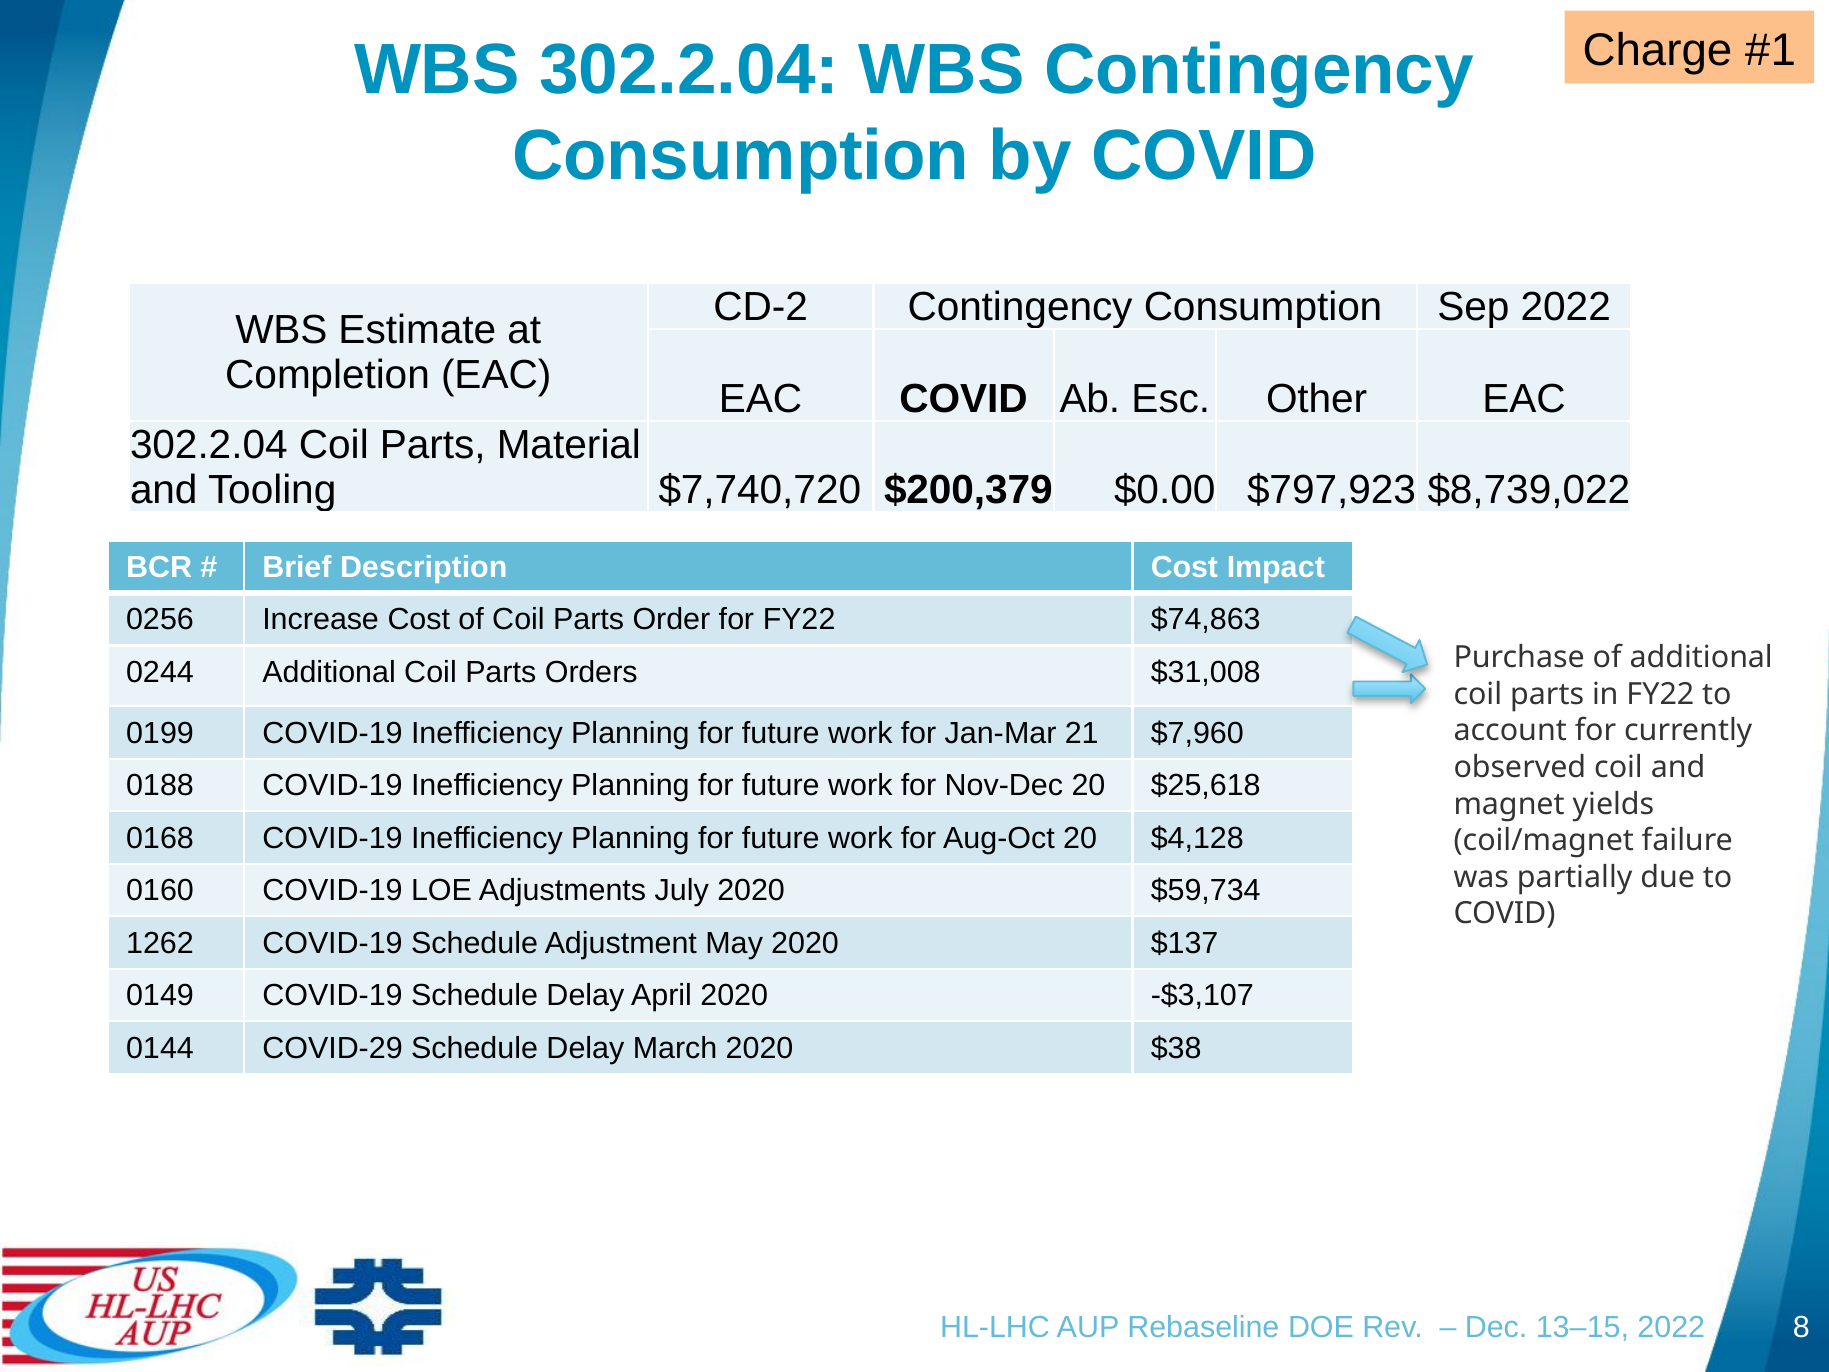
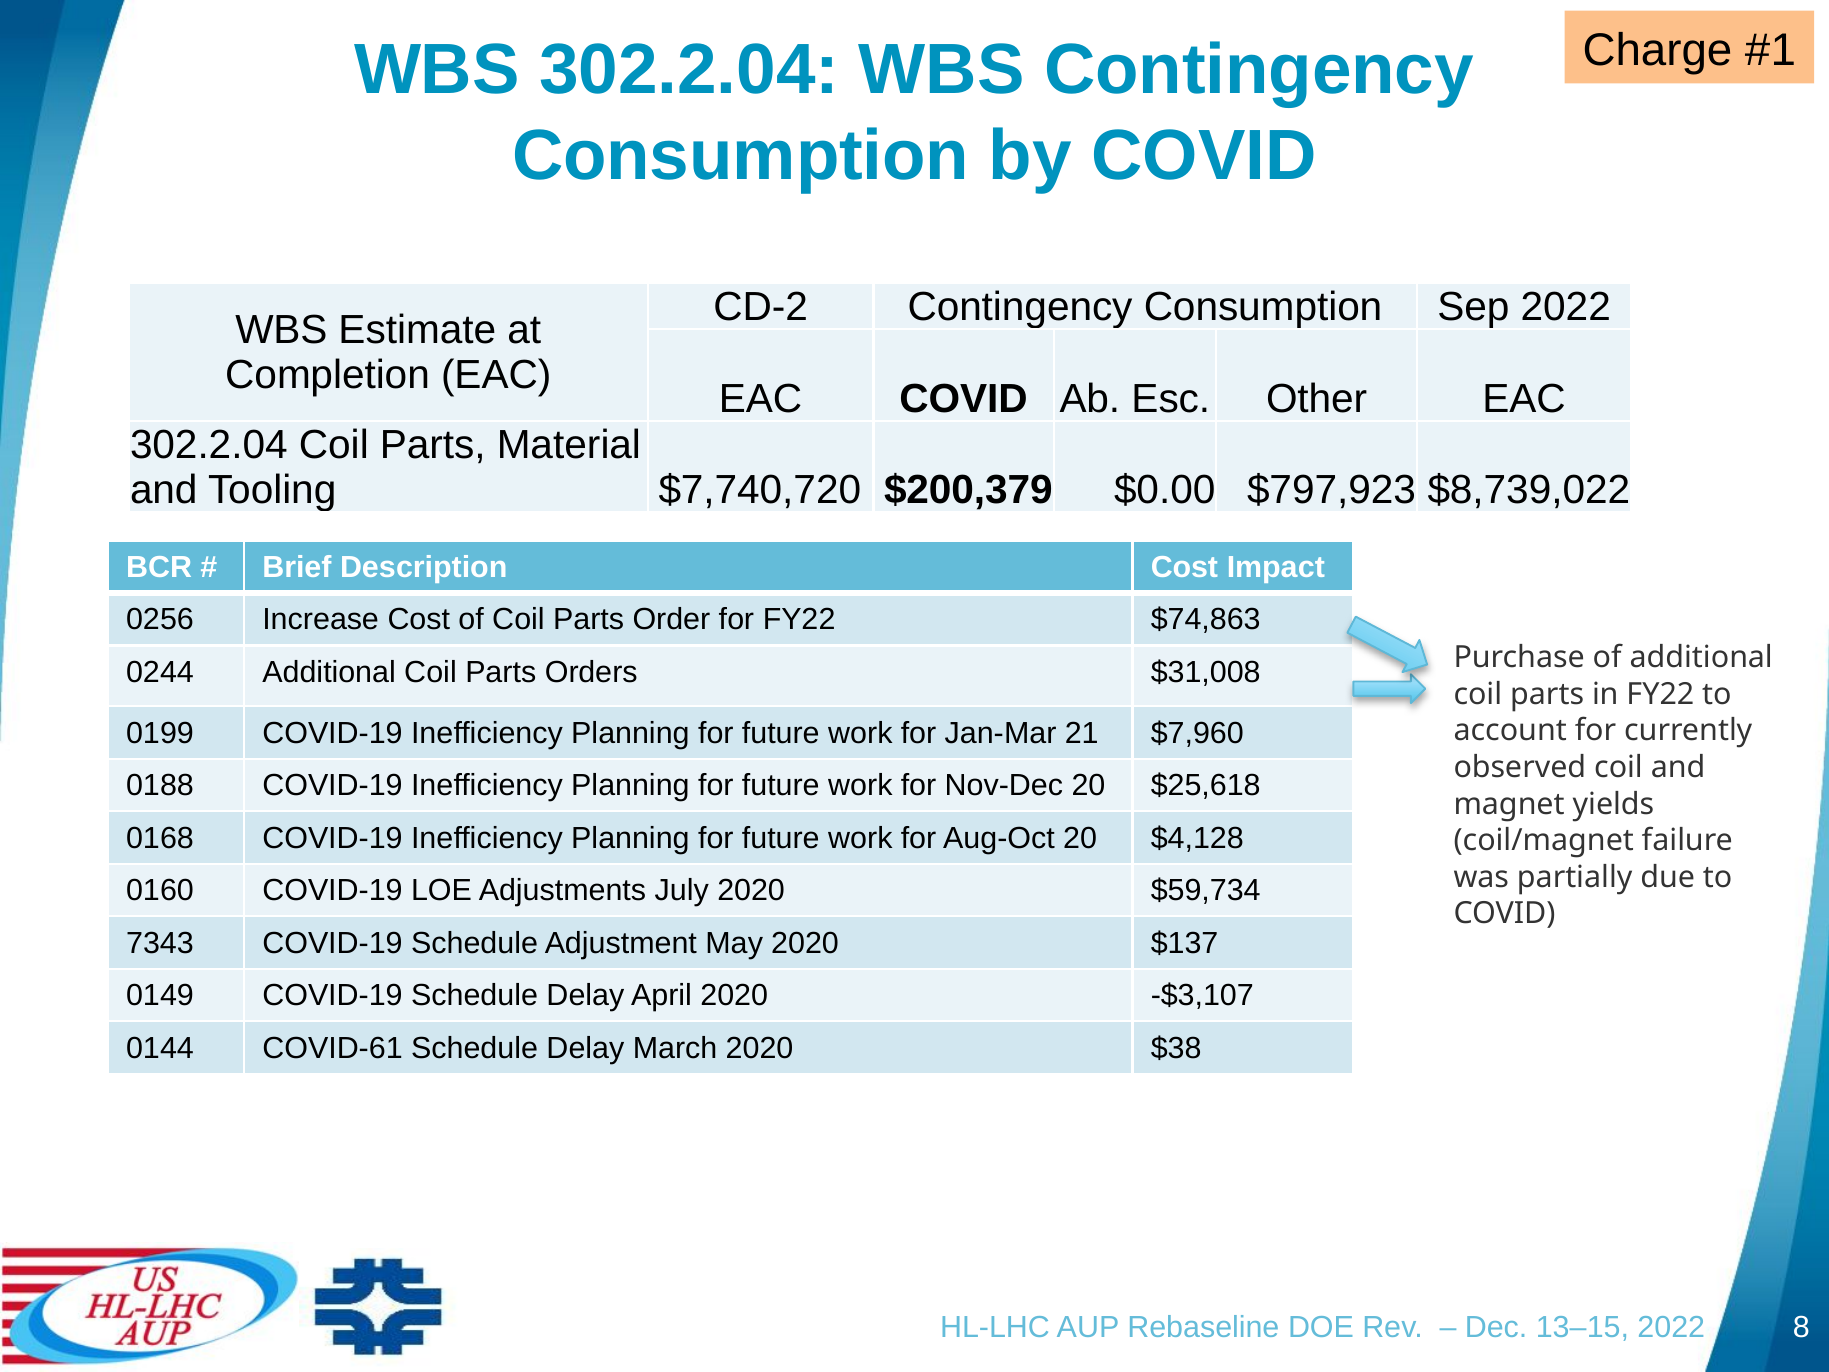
1262: 1262 -> 7343
COVID-29: COVID-29 -> COVID-61
